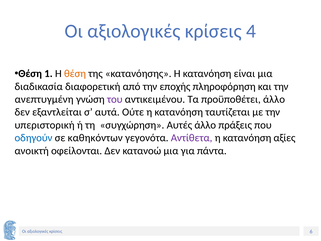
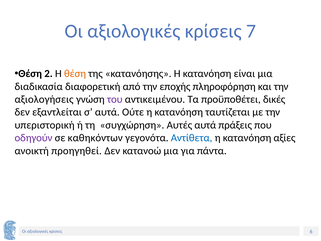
4: 4 -> 7
1: 1 -> 2
ανεπτυγμένη: ανεπτυγμένη -> αξιολογήσεις
προϋποθέτει άλλο: άλλο -> δικές
Αυτές άλλο: άλλο -> αυτά
οδηγούν colour: blue -> purple
Αντίθετα colour: purple -> blue
οφείλονται: οφείλονται -> προηγηθεί
